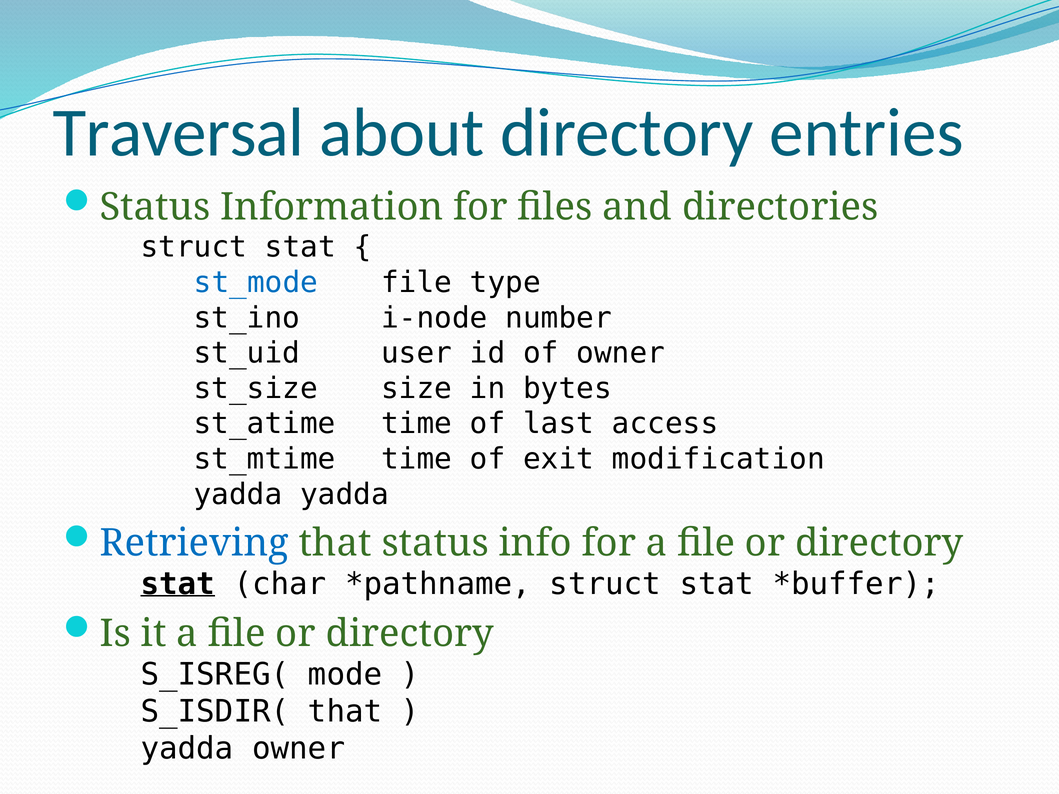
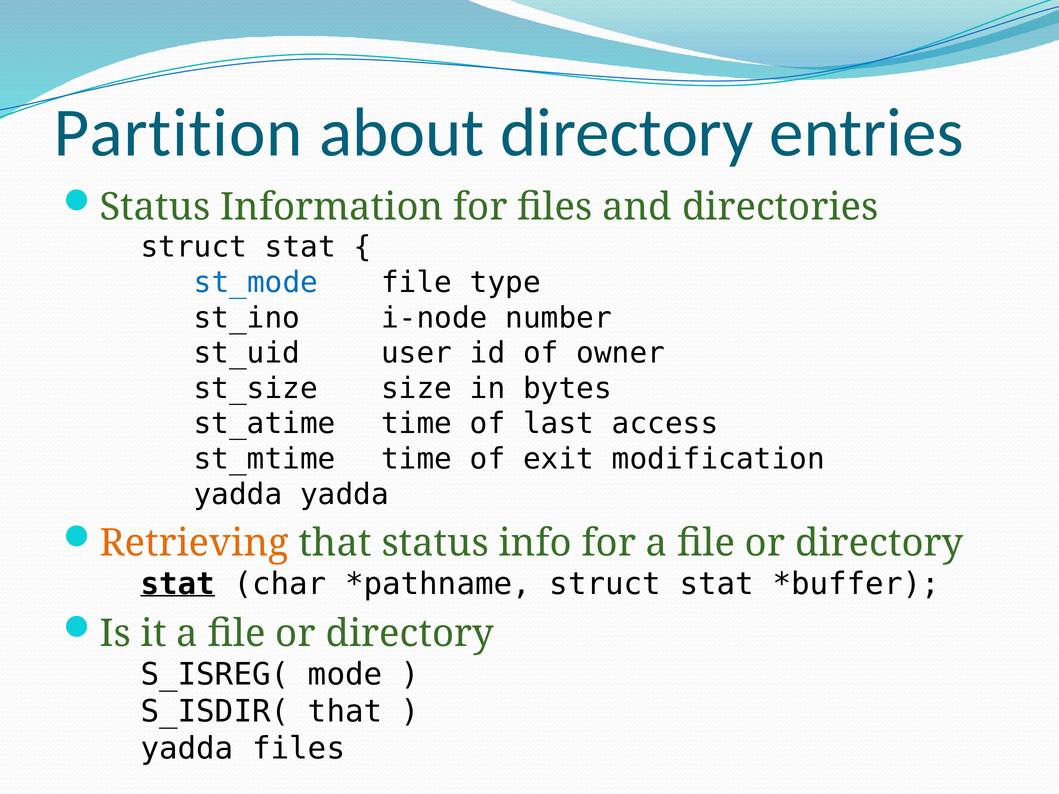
Traversal: Traversal -> Partition
Retrieving colour: blue -> orange
yadda owner: owner -> files
